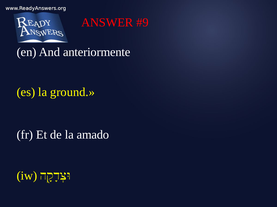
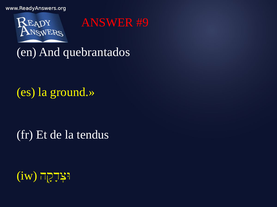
anteriormente: anteriormente -> quebrantados
amado: amado -> tendus
